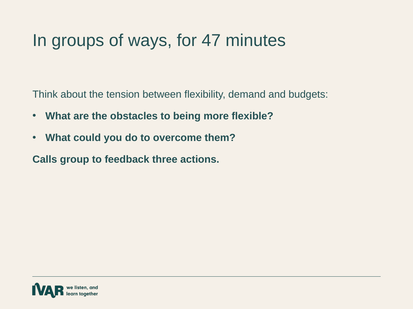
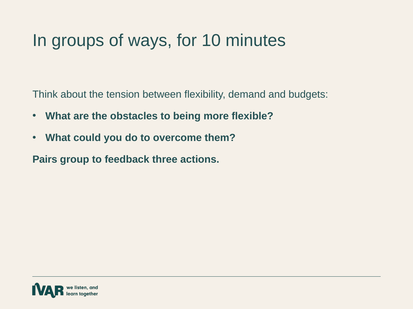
47: 47 -> 10
Calls: Calls -> Pairs
